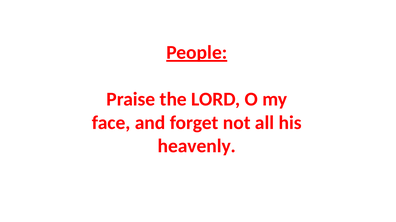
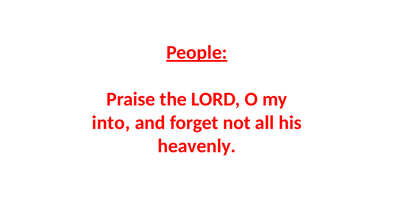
face: face -> into
